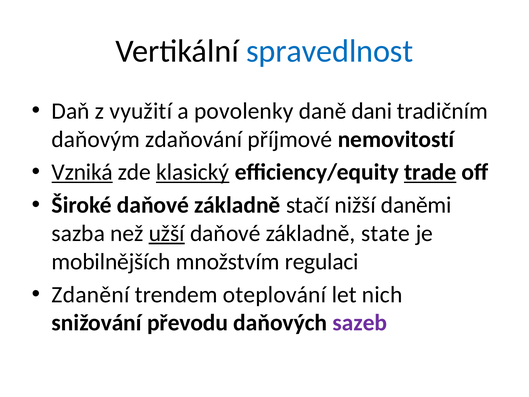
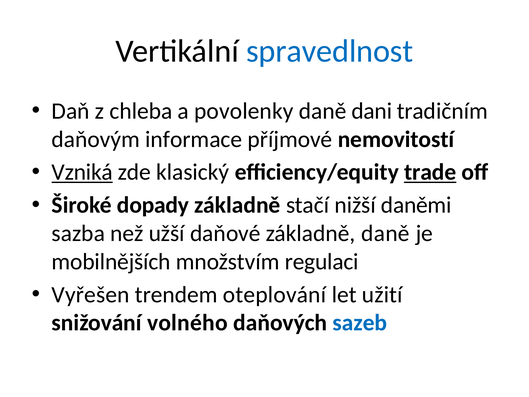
využití: využití -> chleba
zdaňování: zdaňování -> informace
klasický underline: present -> none
Široké daňové: daňové -> dopady
užší underline: present -> none
základně state: state -> daně
Zdanění: Zdanění -> Vyřešen
nich: nich -> užití
převodu: převodu -> volného
sazeb colour: purple -> blue
